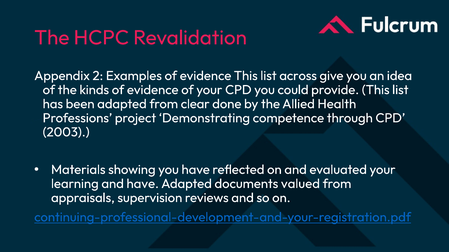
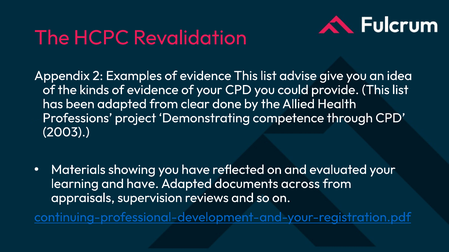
across: across -> advise
valued: valued -> across
